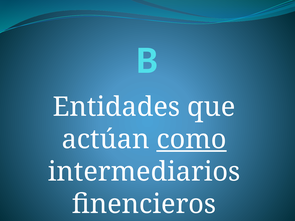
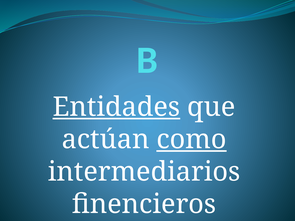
Entidades underline: none -> present
